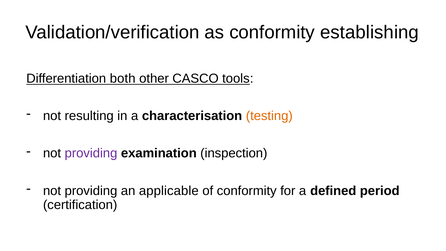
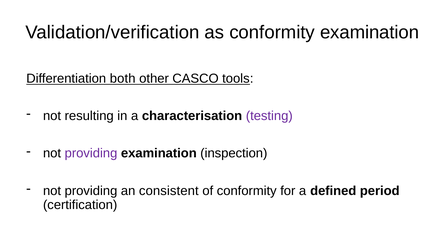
conformity establishing: establishing -> examination
testing colour: orange -> purple
applicable: applicable -> consistent
